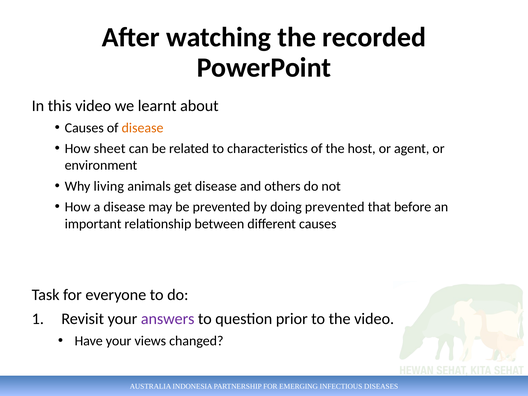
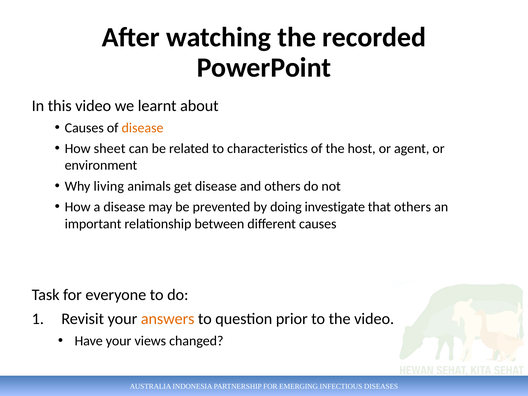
doing prevented: prevented -> investigate
that before: before -> others
answers colour: purple -> orange
